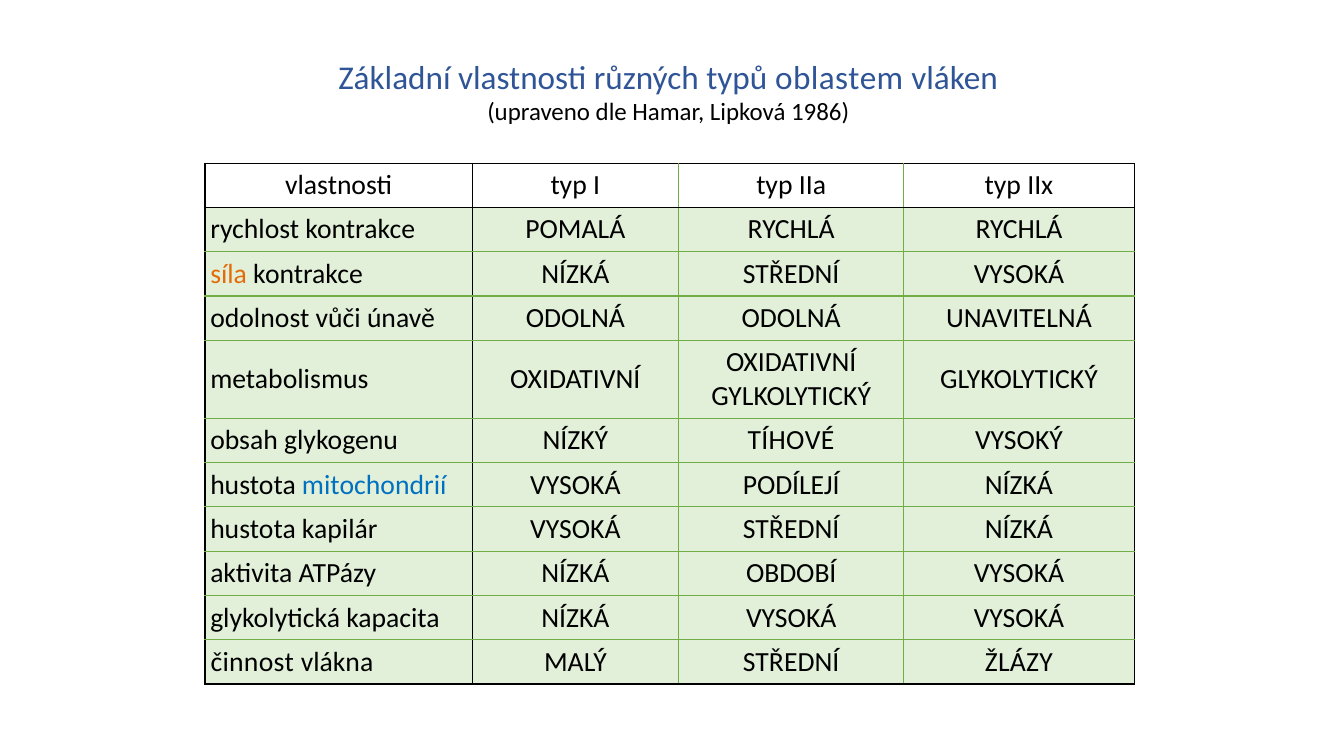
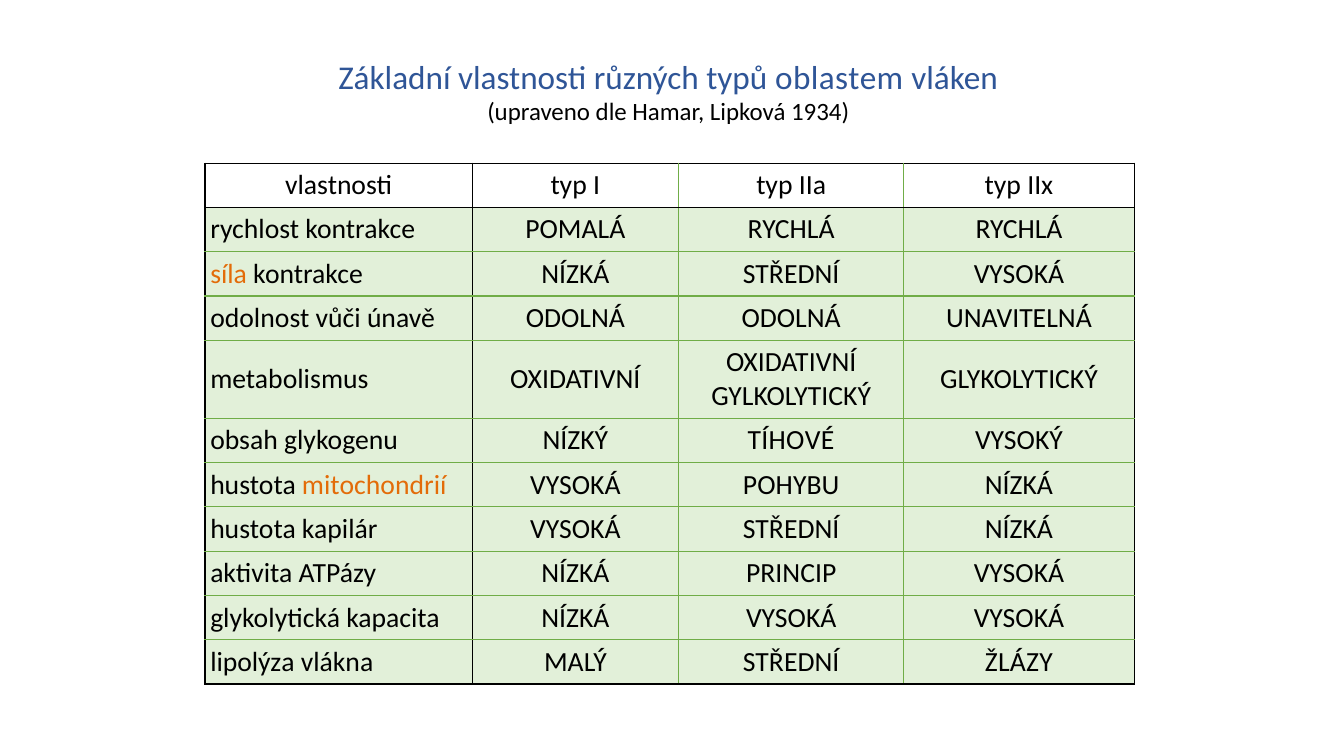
1986: 1986 -> 1934
mitochondrií colour: blue -> orange
PODÍLEJÍ: PODÍLEJÍ -> POHYBU
OBDOBÍ: OBDOBÍ -> PRINCIP
činnost: činnost -> lipolýza
